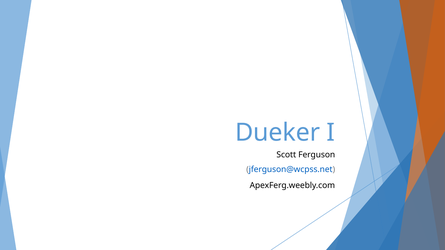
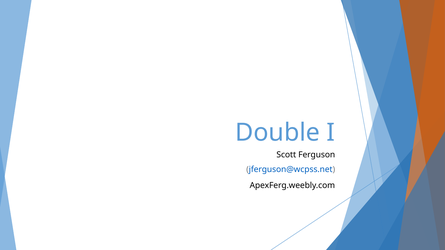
Dueker: Dueker -> Double
